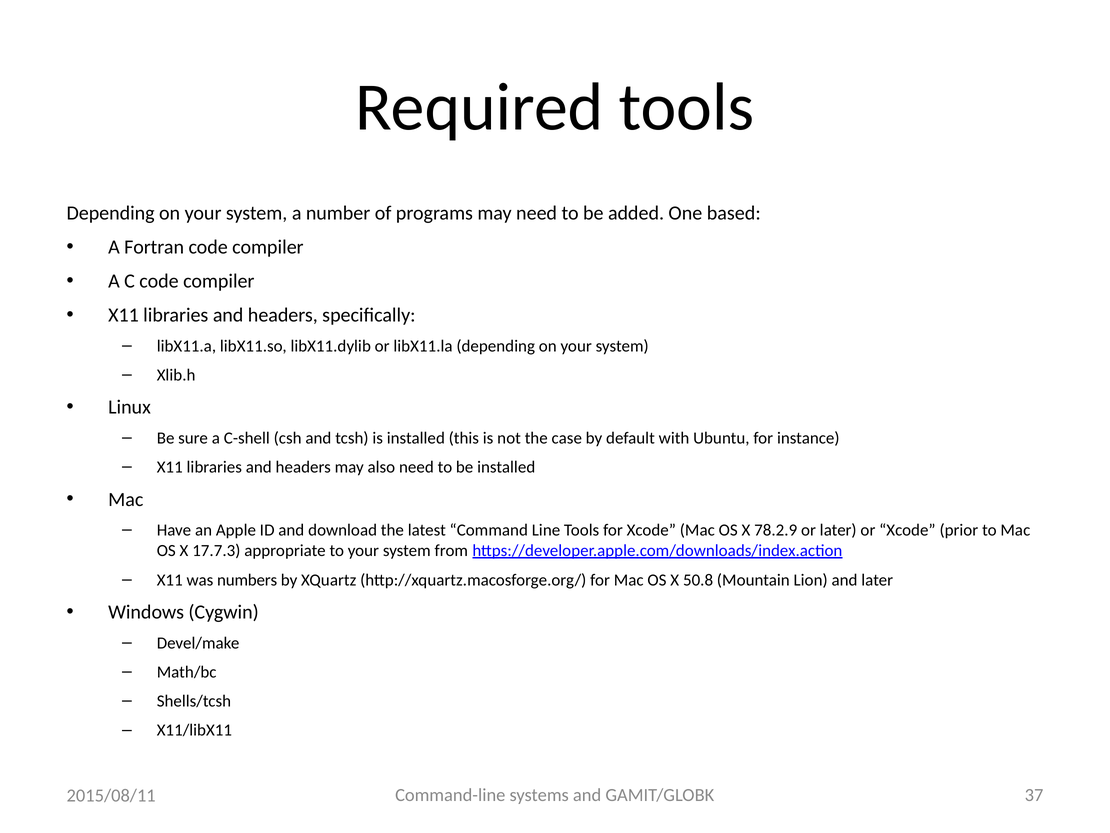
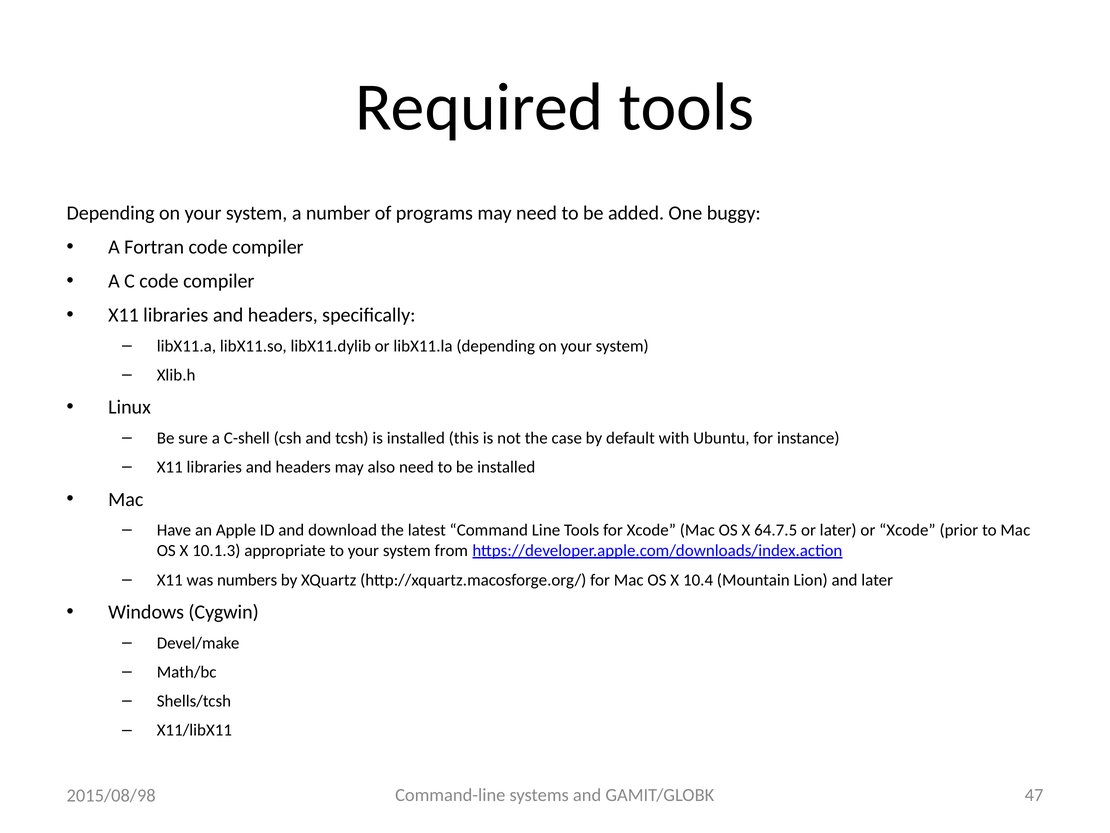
based: based -> buggy
78.2.9: 78.2.9 -> 64.7.5
17.7.3: 17.7.3 -> 10.1.3
50.8: 50.8 -> 10.4
37: 37 -> 47
2015/08/11: 2015/08/11 -> 2015/08/98
